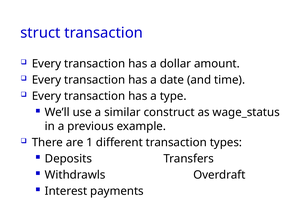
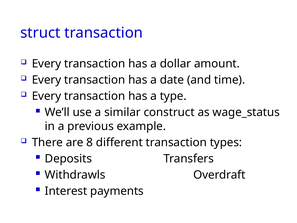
1: 1 -> 8
